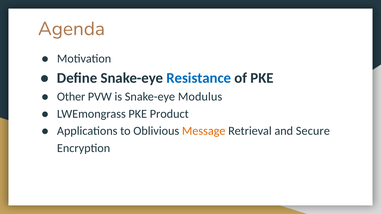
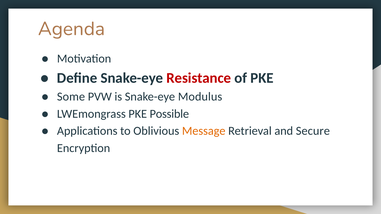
Resistance colour: blue -> red
Other: Other -> Some
Product: Product -> Possible
